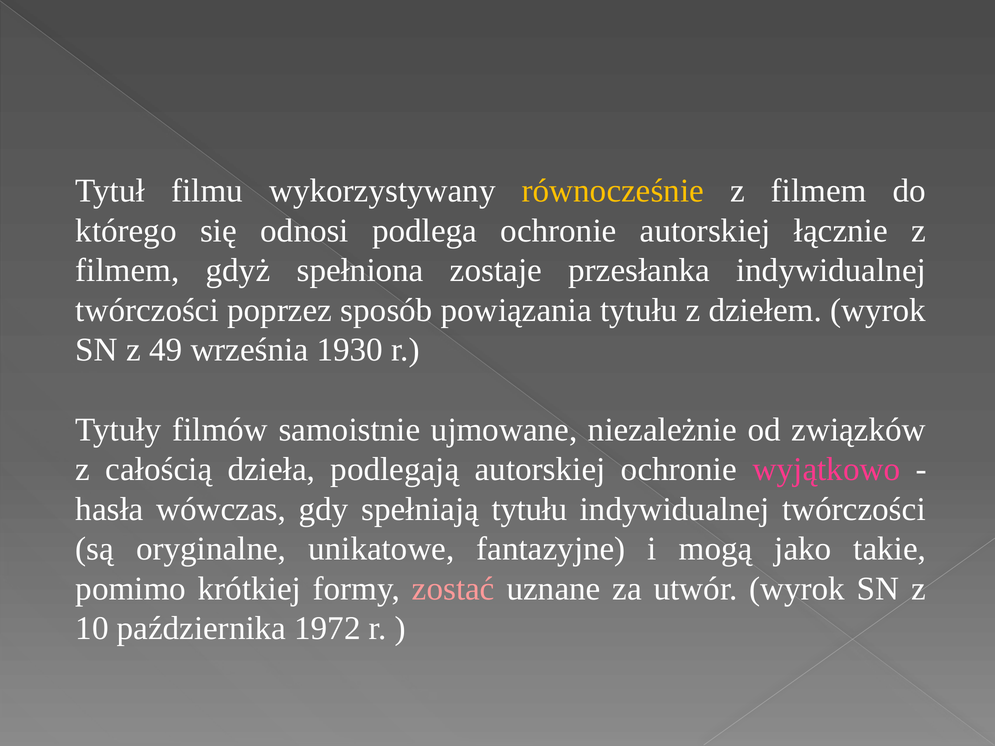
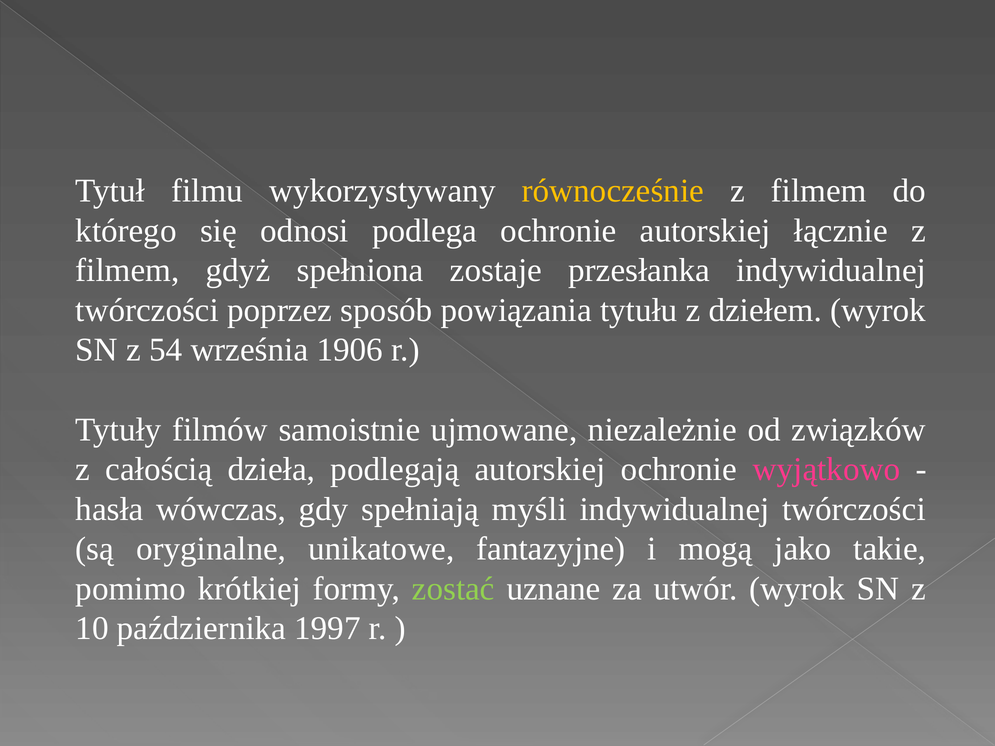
49: 49 -> 54
1930: 1930 -> 1906
spełniają tytułu: tytułu -> myśli
zostać colour: pink -> light green
1972: 1972 -> 1997
